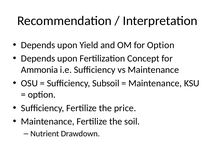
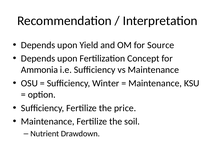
for Option: Option -> Source
Subsoil: Subsoil -> Winter
